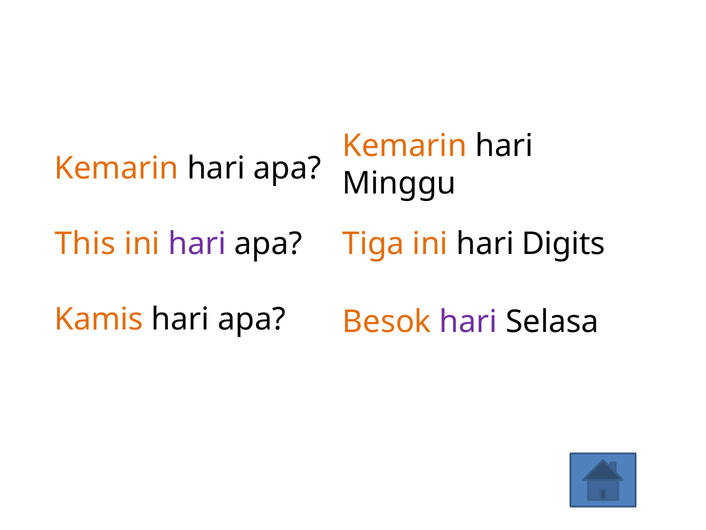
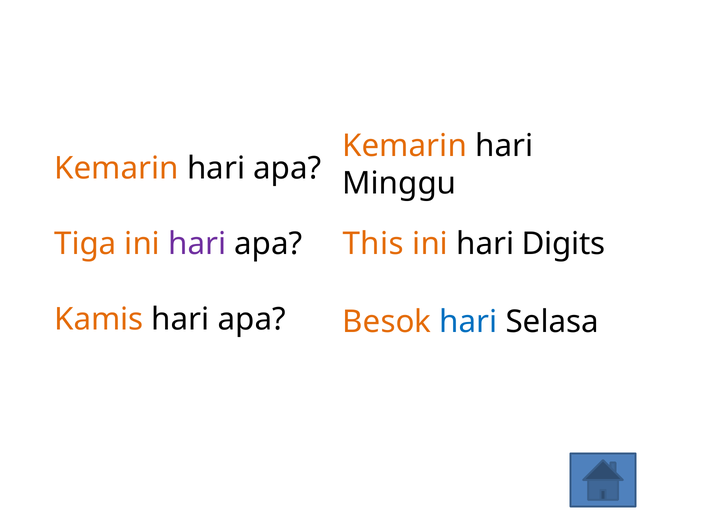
This: This -> Tiga
Tiga: Tiga -> This
hari at (469, 322) colour: purple -> blue
